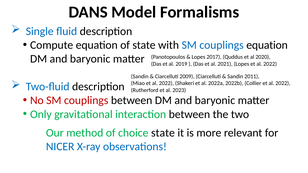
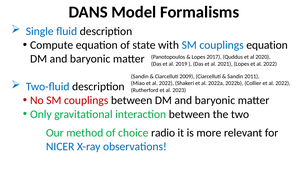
choice state: state -> radio
